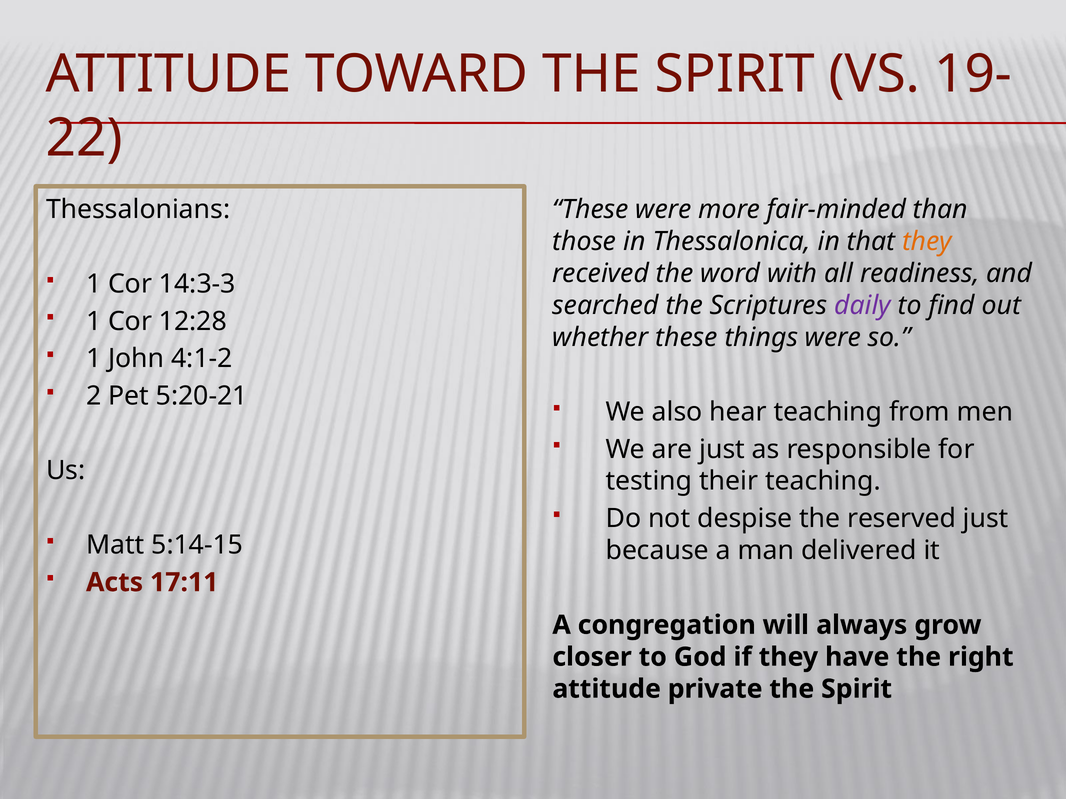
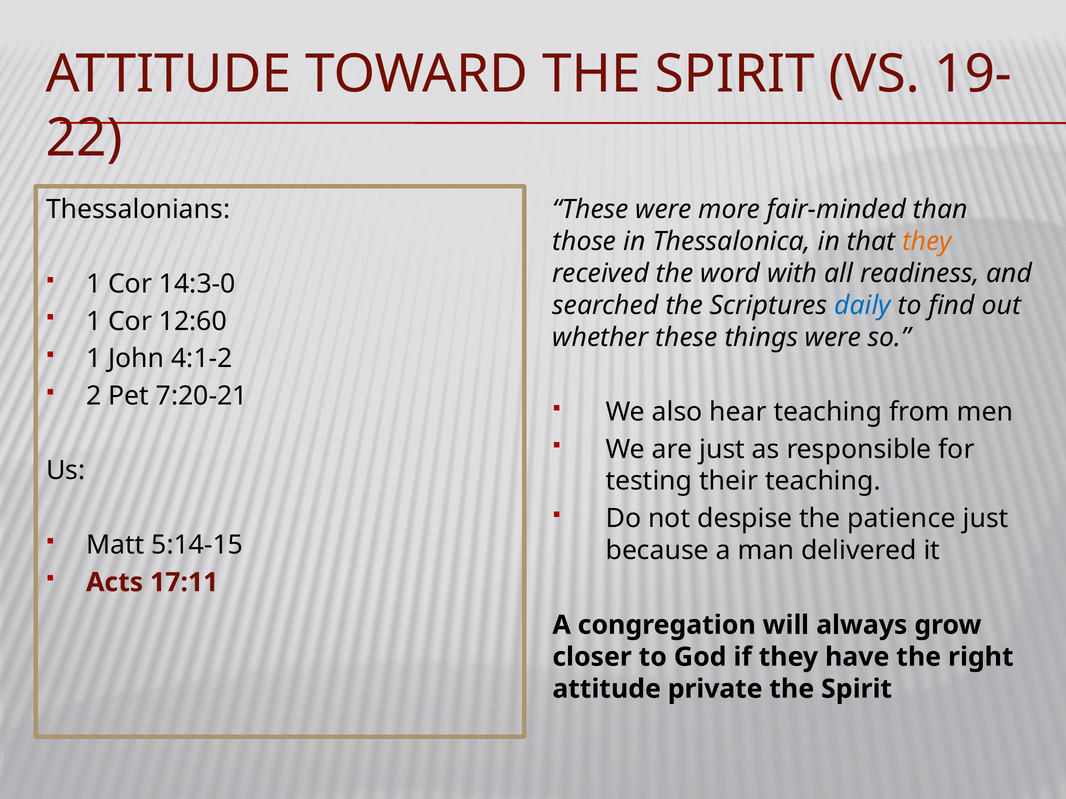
14:3-3: 14:3-3 -> 14:3-0
daily colour: purple -> blue
12:28: 12:28 -> 12:60
5:20-21: 5:20-21 -> 7:20-21
reserved: reserved -> patience
